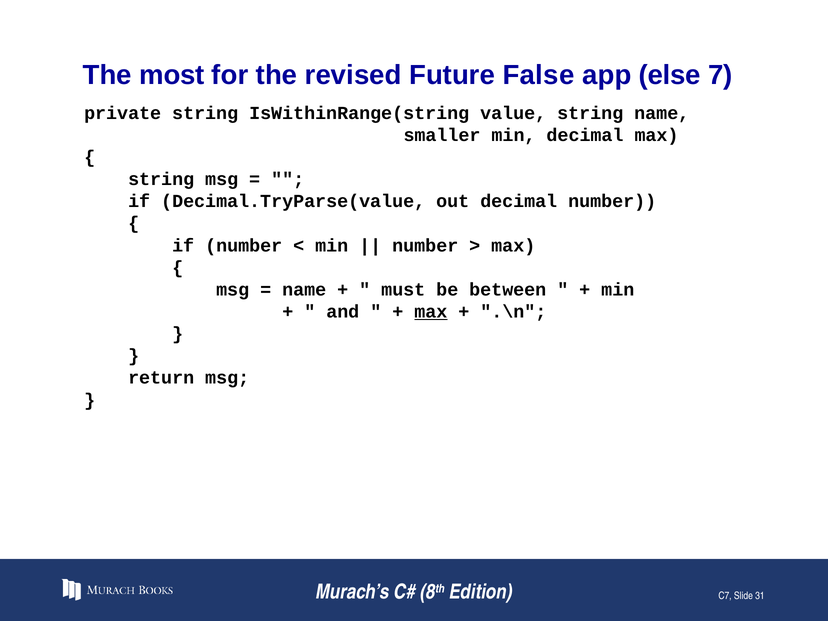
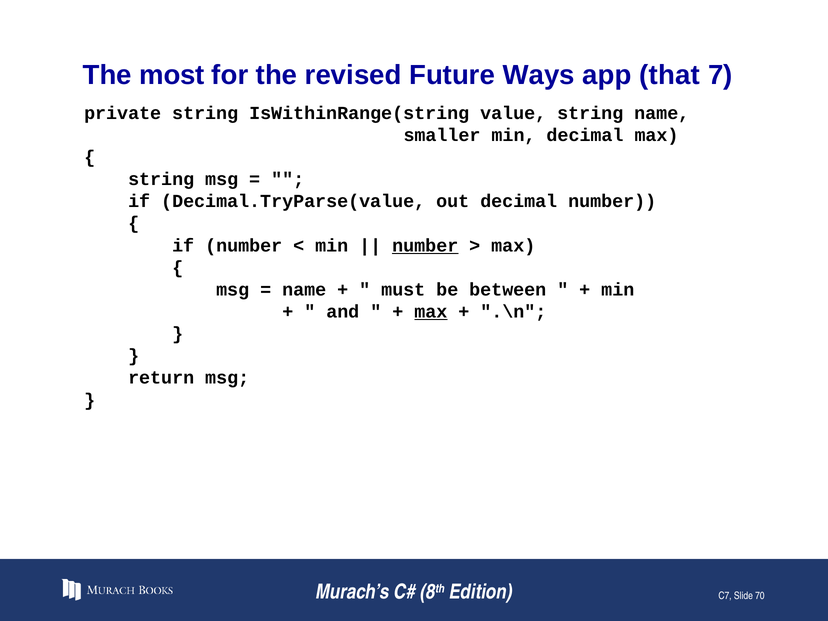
False: False -> Ways
else: else -> that
number at (425, 245) underline: none -> present
31: 31 -> 70
